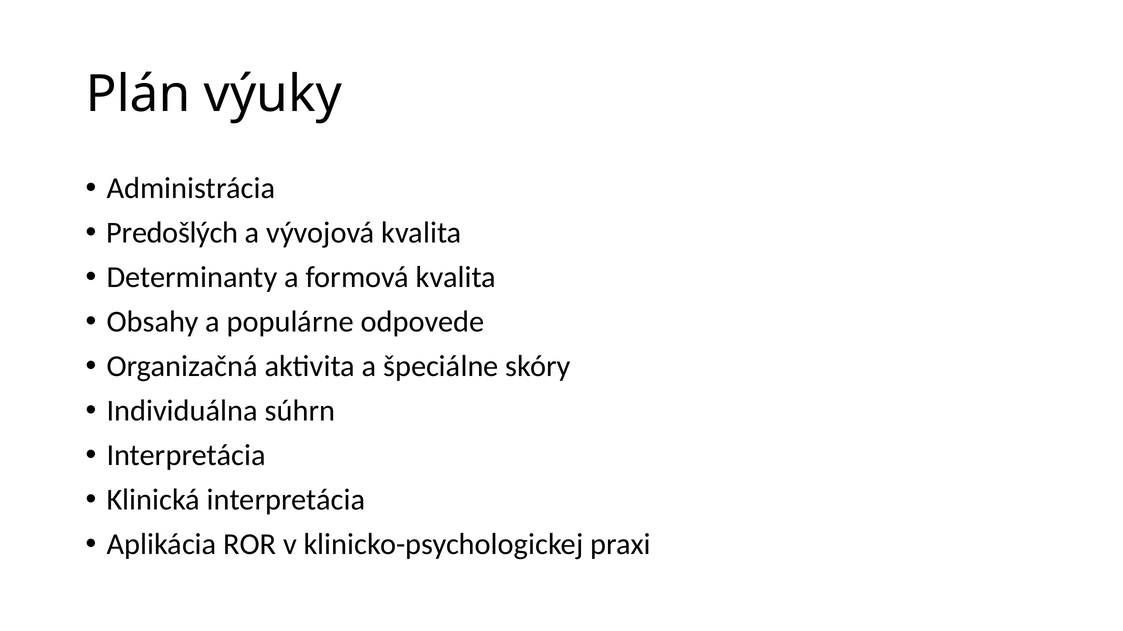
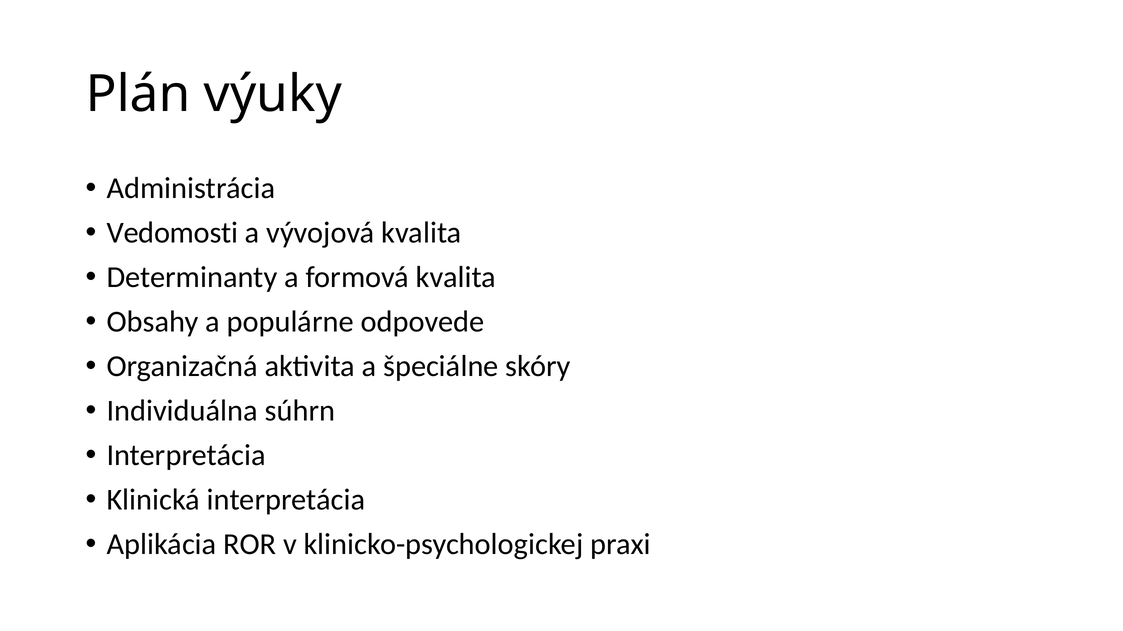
Predošlých: Predošlých -> Vedomosti
